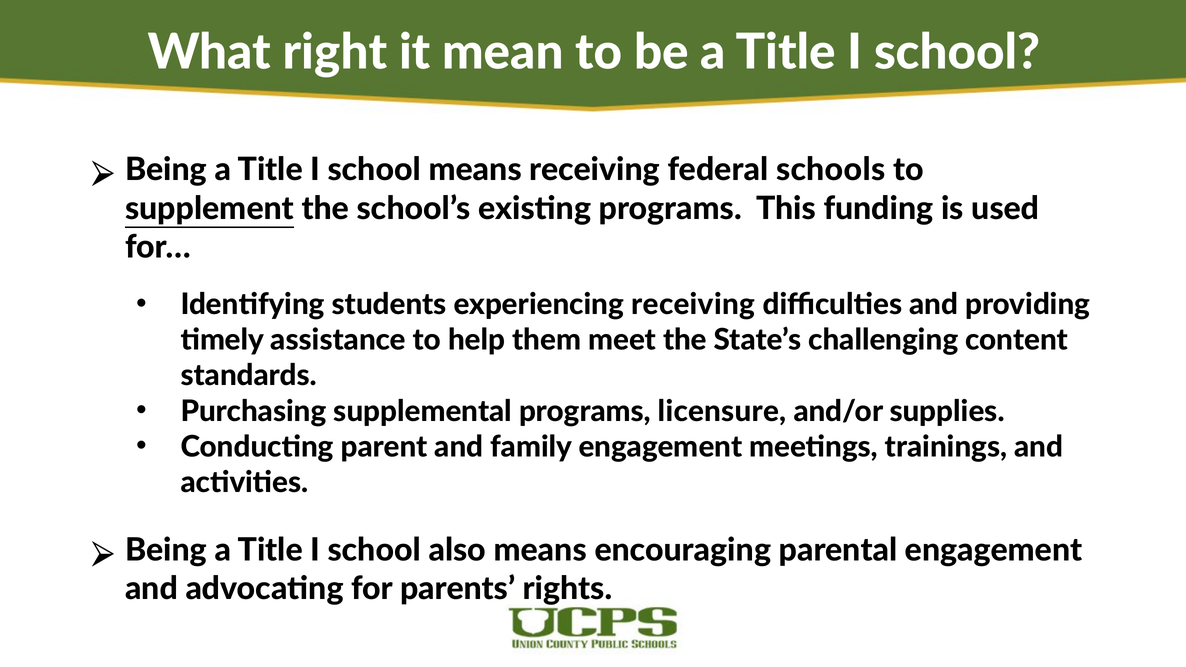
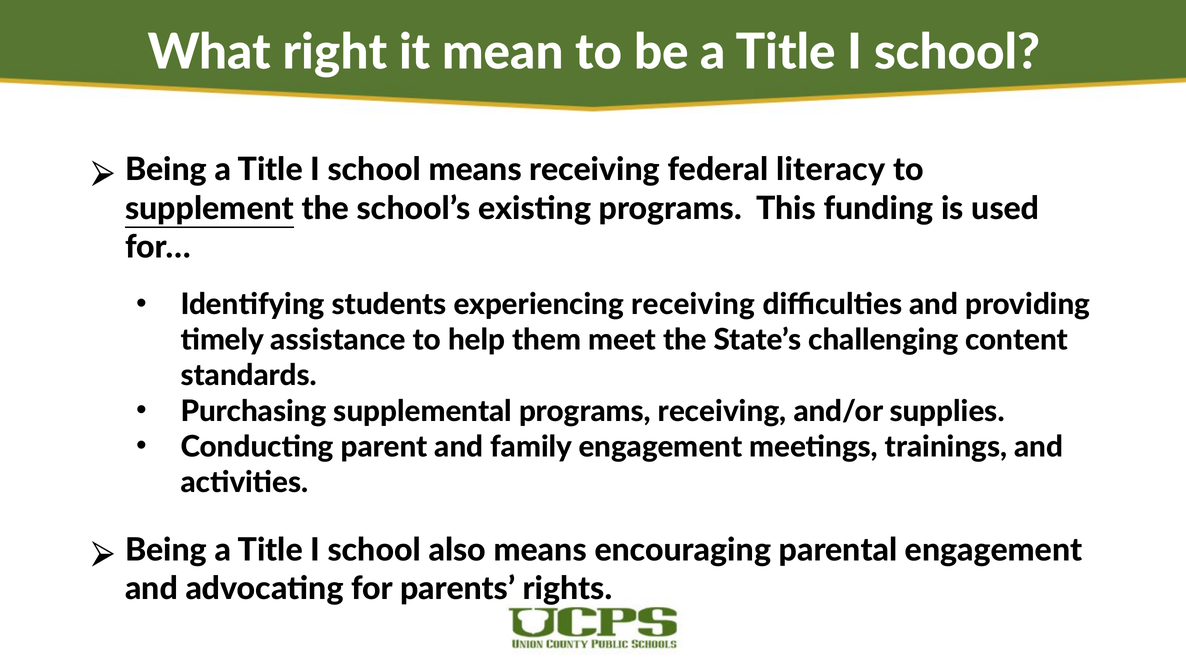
schools: schools -> literacy
programs licensure: licensure -> receiving
